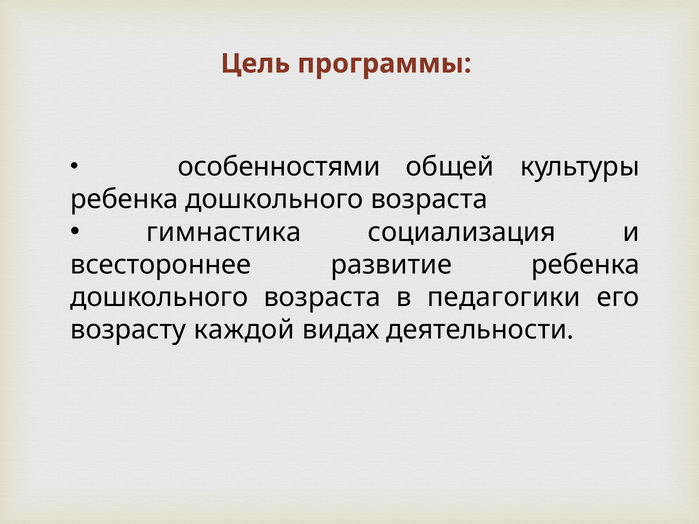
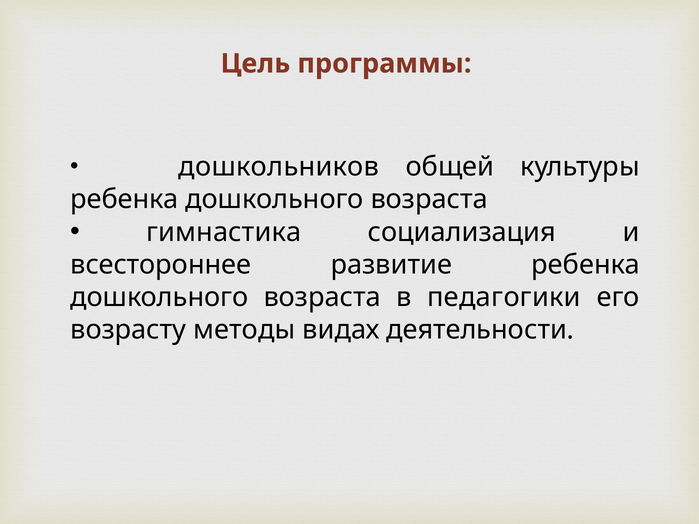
особенностями: особенностями -> дошкольников
каждой: каждой -> методы
